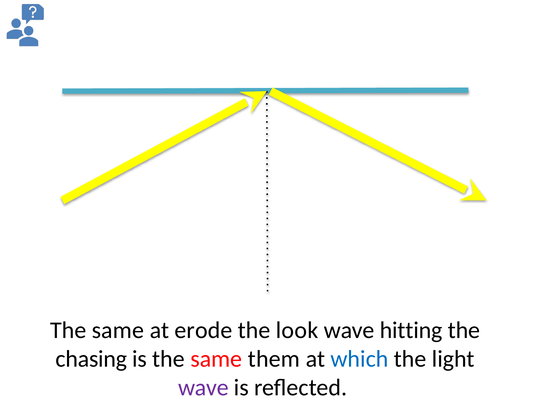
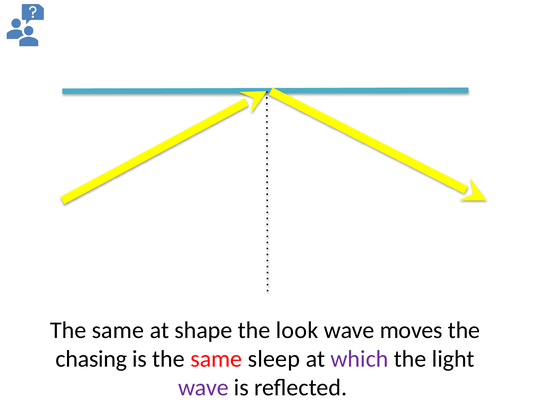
erode: erode -> shape
hitting: hitting -> moves
them: them -> sleep
which colour: blue -> purple
